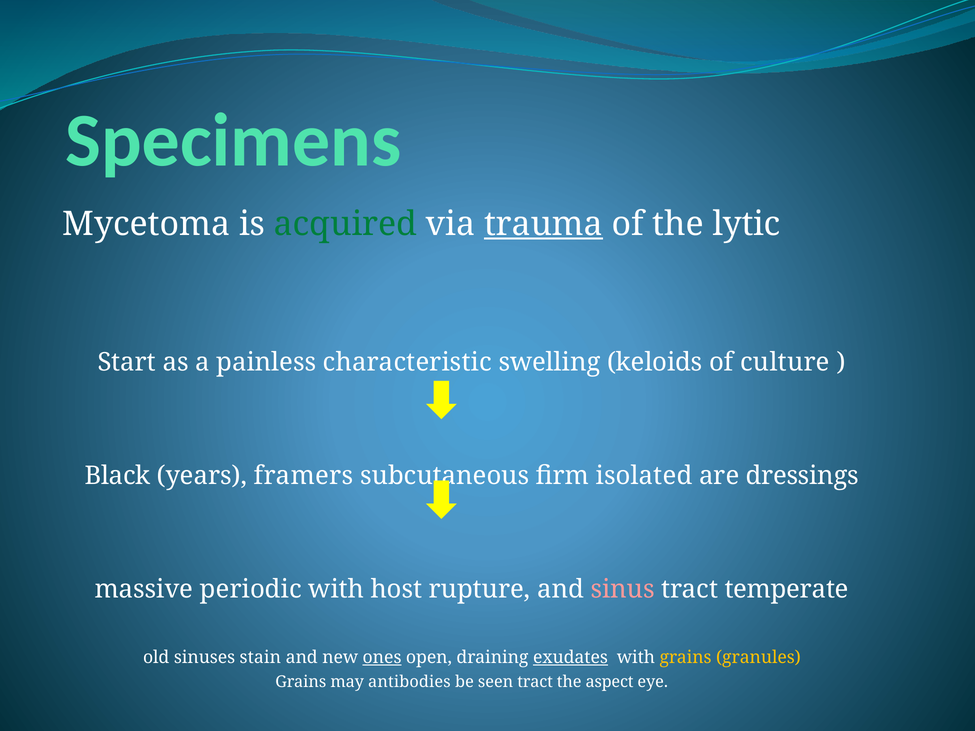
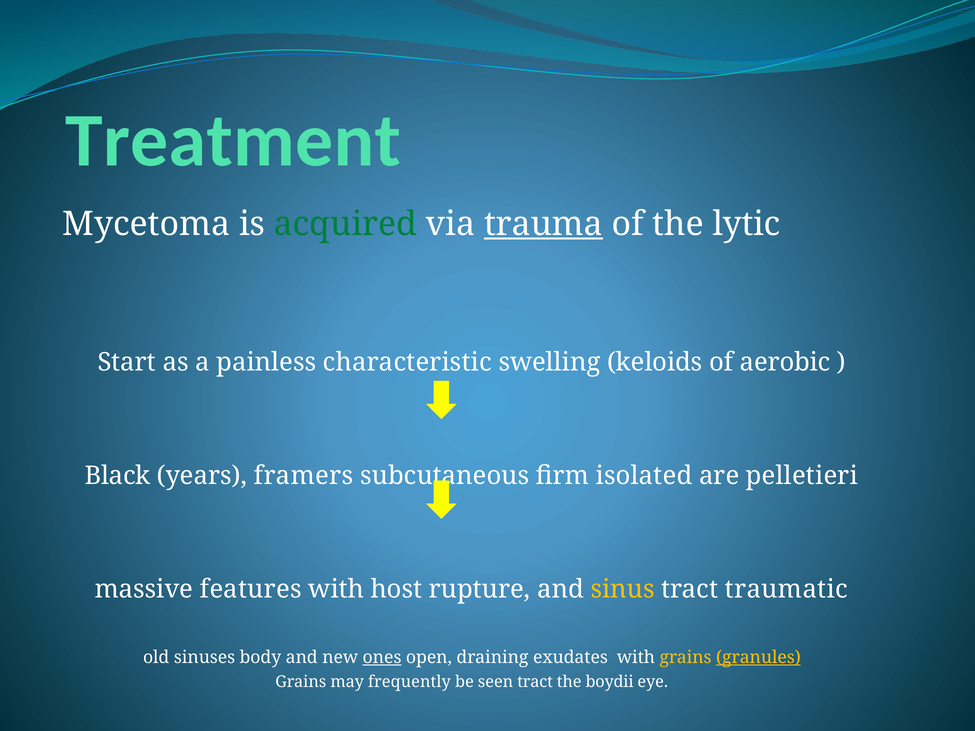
Specimens: Specimens -> Treatment
culture: culture -> aerobic
dressings: dressings -> pelletieri
periodic: periodic -> features
sinus colour: pink -> yellow
temperate: temperate -> traumatic
stain: stain -> body
exudates underline: present -> none
granules underline: none -> present
antibodies: antibodies -> frequently
aspect: aspect -> boydii
